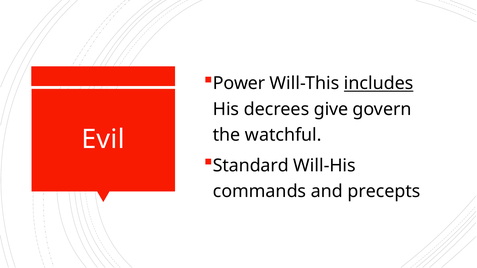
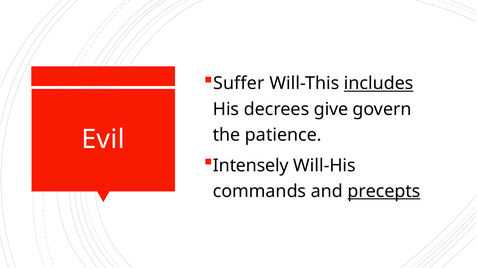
Power: Power -> Suffer
watchful: watchful -> patience
Standard: Standard -> Intensely
precepts underline: none -> present
